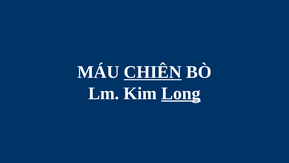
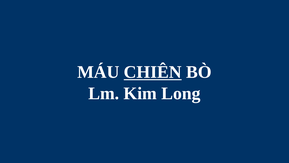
Long underline: present -> none
